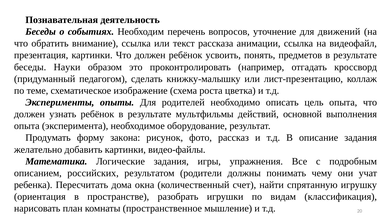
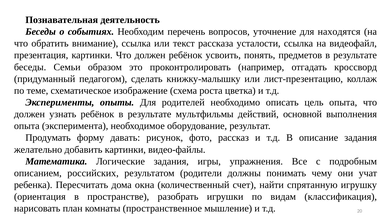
движений: движений -> находятся
анимации: анимации -> усталости
Науки: Науки -> Семьи
закона: закона -> давать
